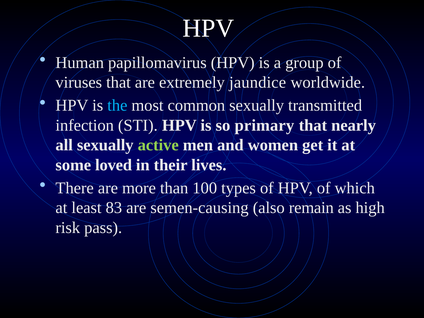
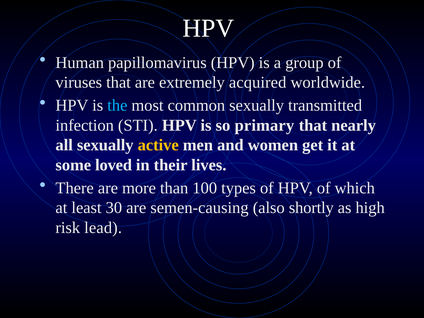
jaundice: jaundice -> acquired
active colour: light green -> yellow
83: 83 -> 30
remain: remain -> shortly
pass: pass -> lead
